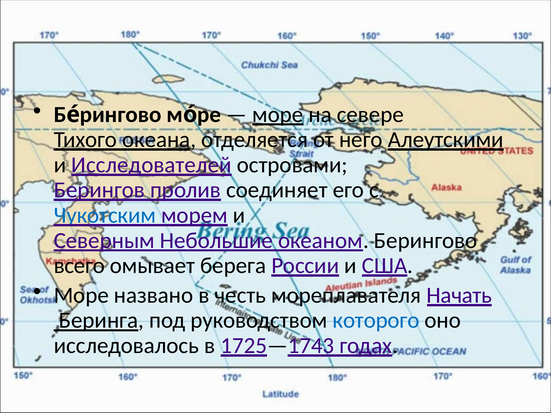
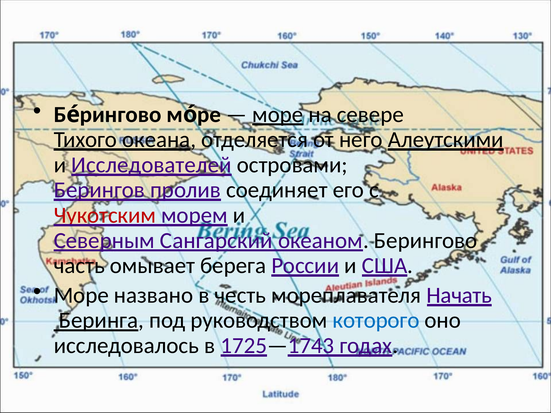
Чукотским colour: blue -> red
Небольшие: Небольшие -> Сангарский
всего: всего -> часть
